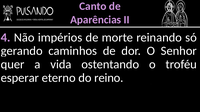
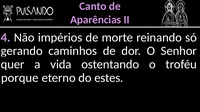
esperar: esperar -> porque
reino: reino -> estes
